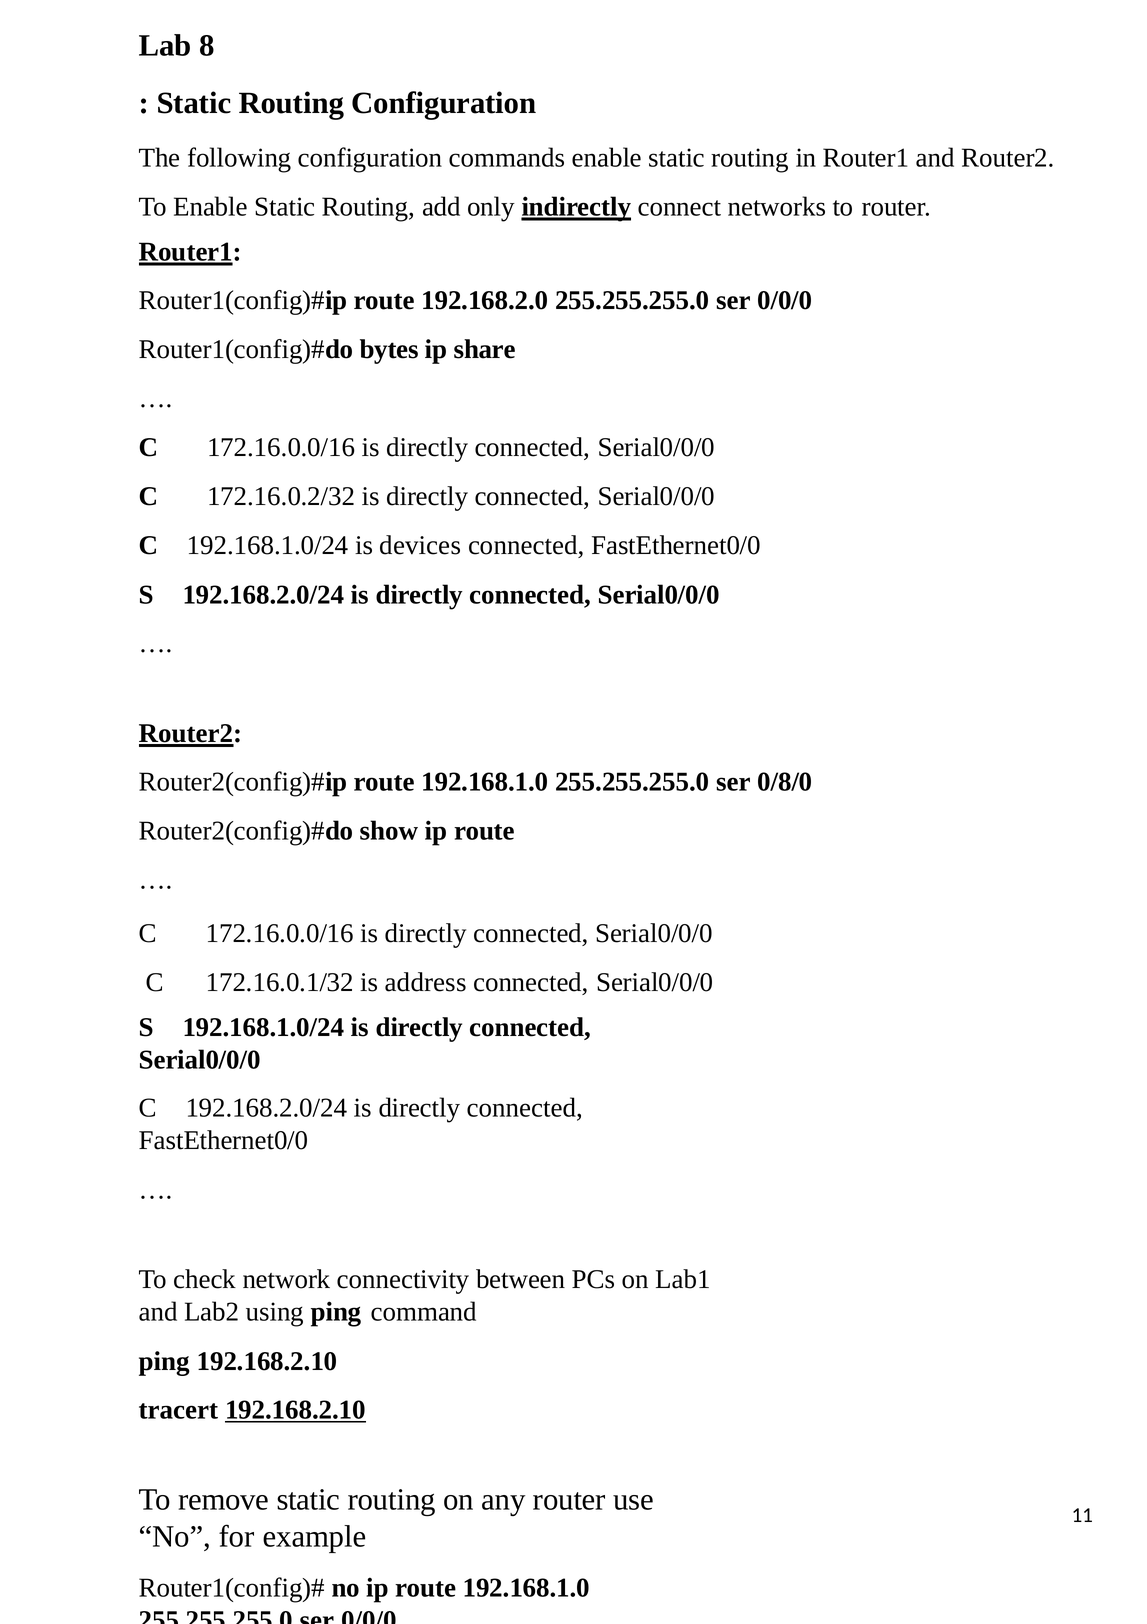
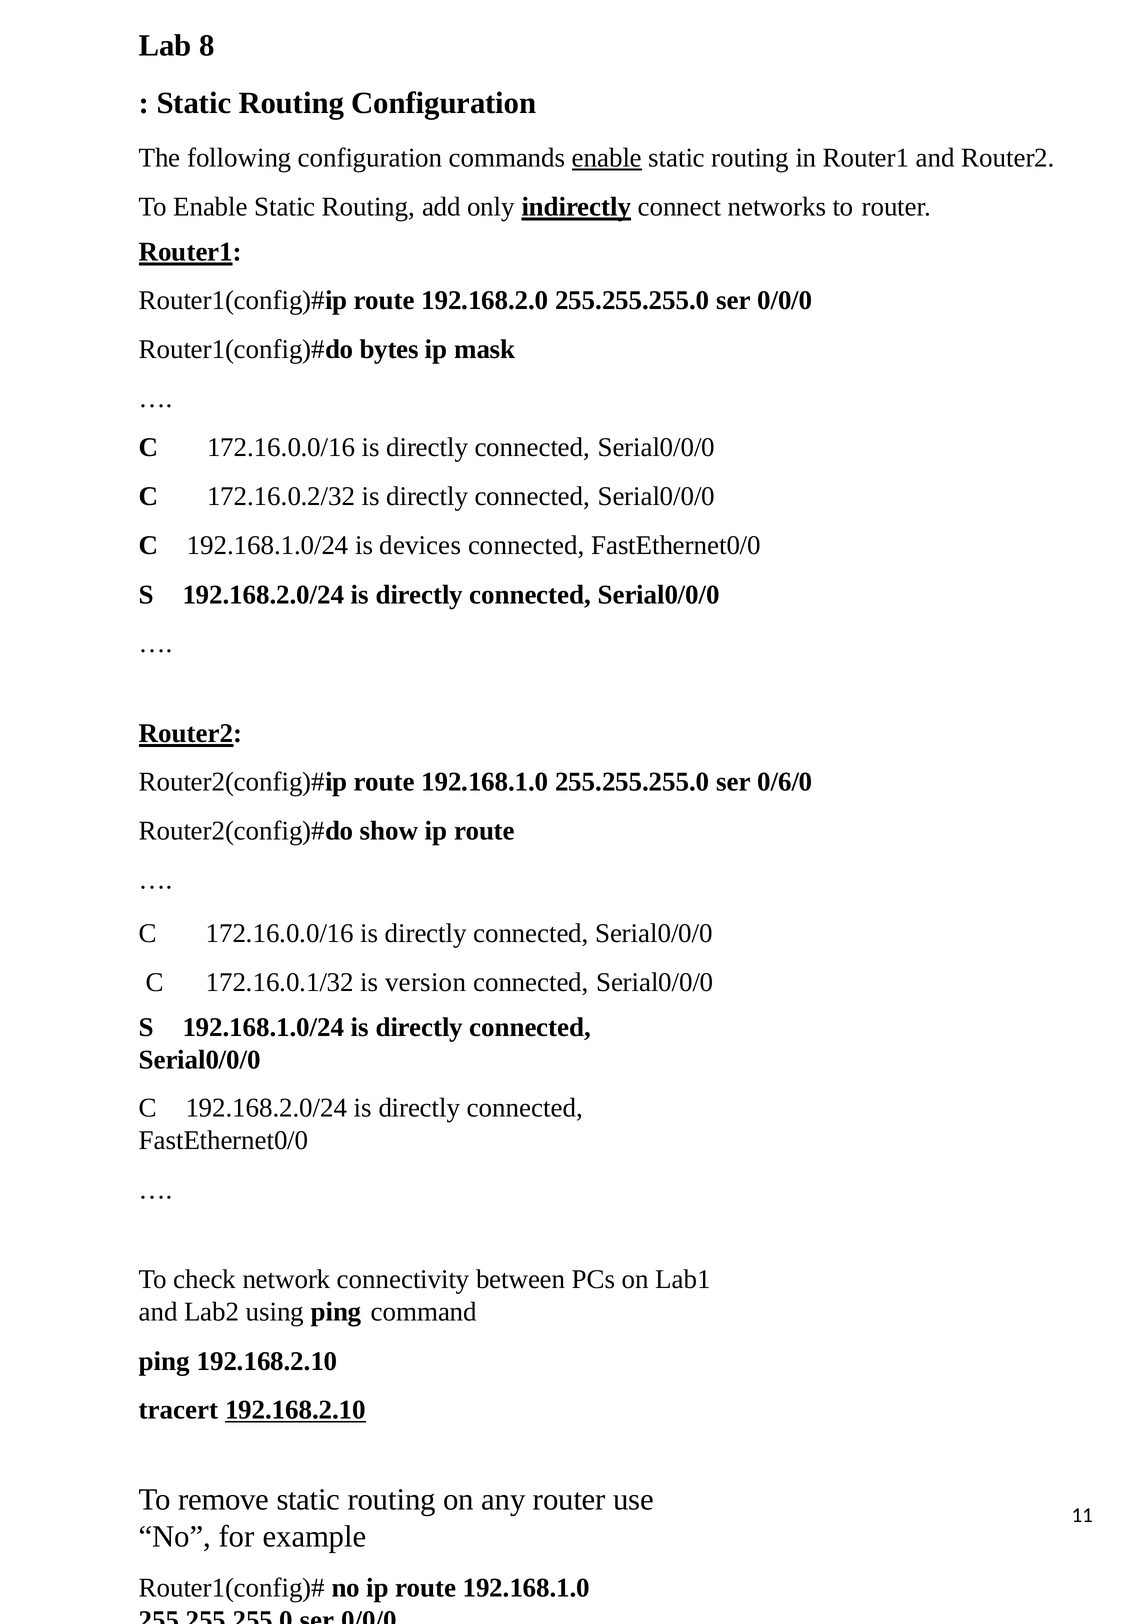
enable at (607, 158) underline: none -> present
share: share -> mask
0/8/0: 0/8/0 -> 0/6/0
address: address -> version
